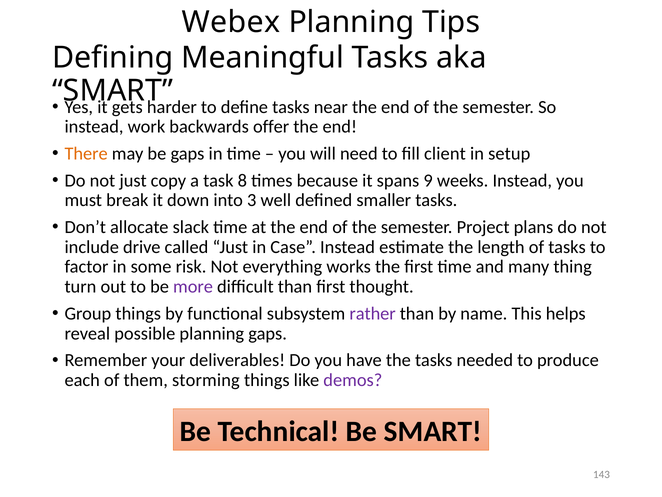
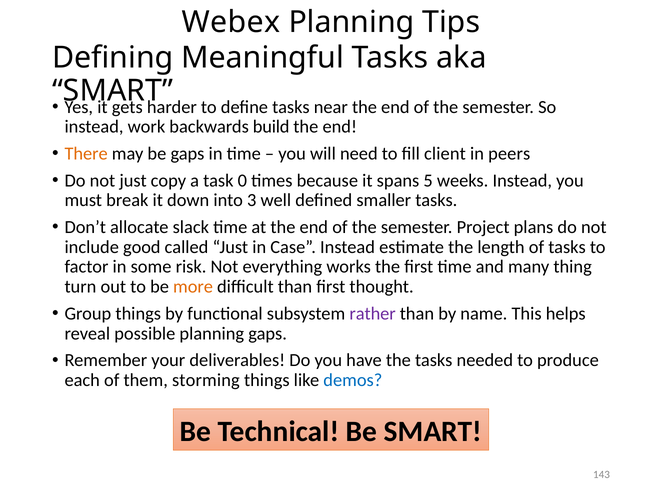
offer: offer -> build
setup: setup -> peers
8: 8 -> 0
9: 9 -> 5
drive: drive -> good
more colour: purple -> orange
demos colour: purple -> blue
